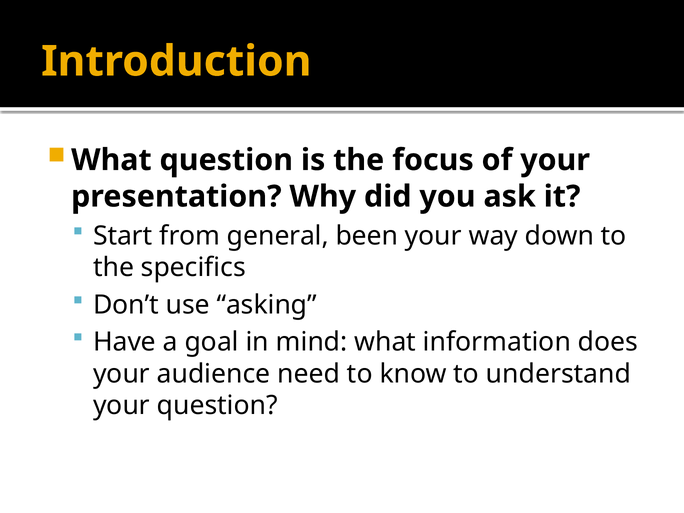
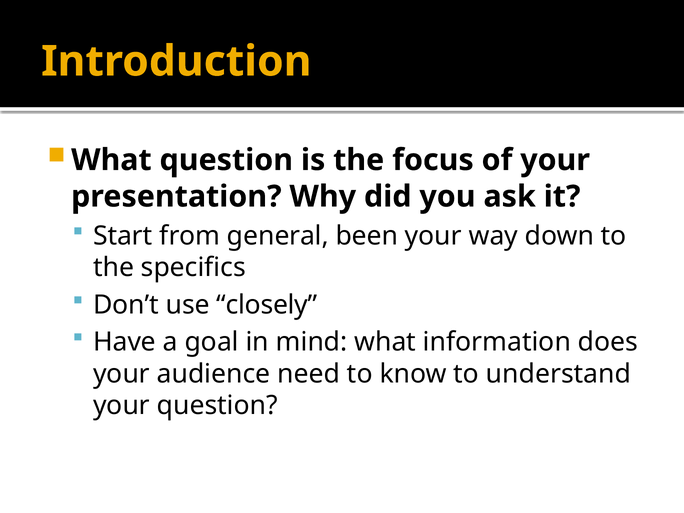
asking: asking -> closely
